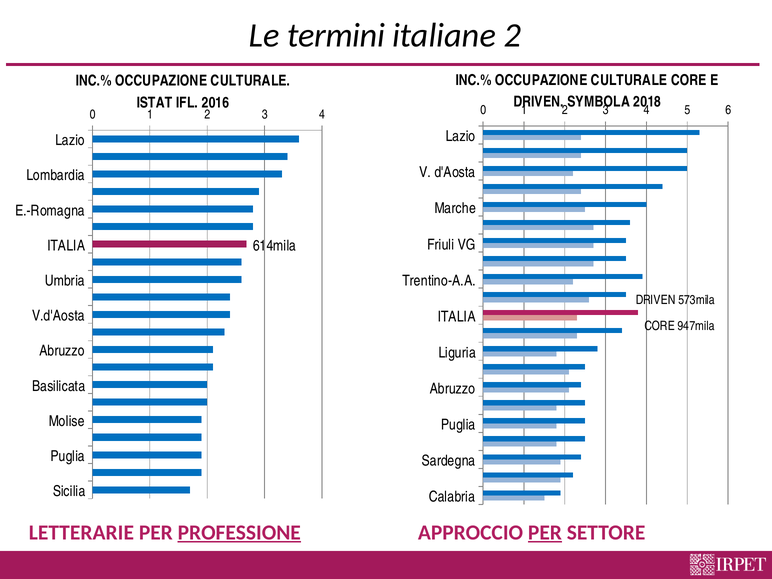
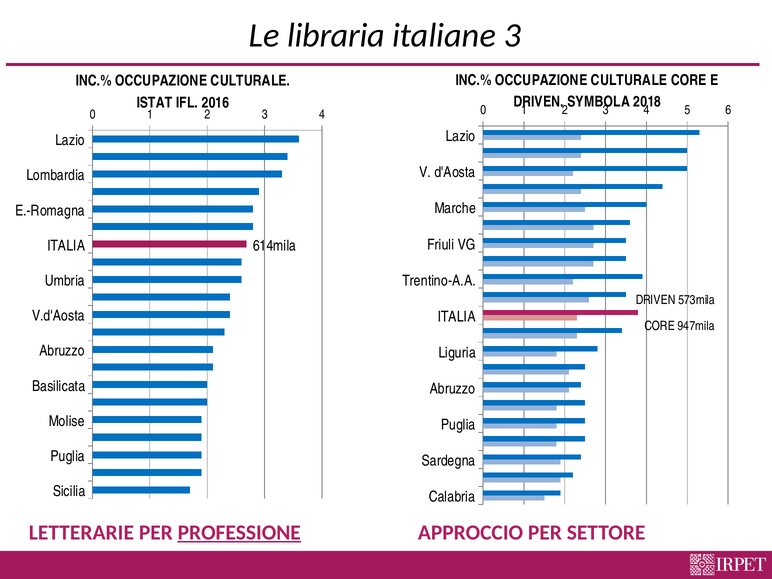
termini: termini -> libraria
italiane 2: 2 -> 3
PER at (545, 533) underline: present -> none
